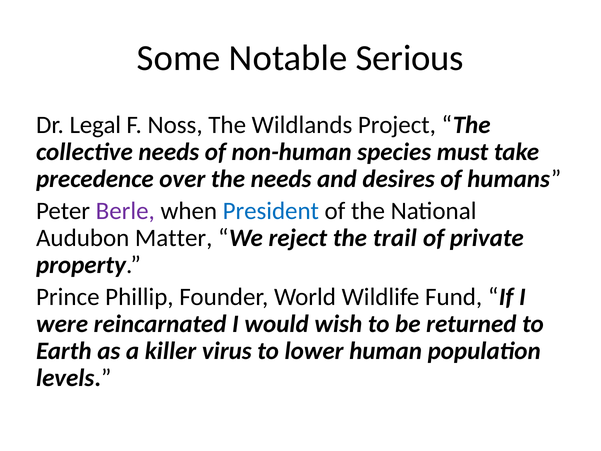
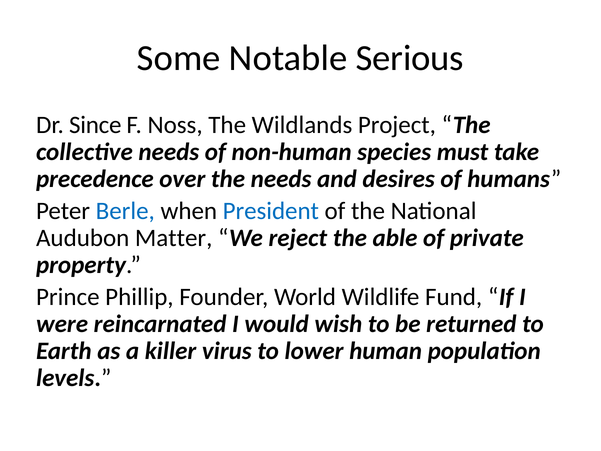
Legal: Legal -> Since
Berle colour: purple -> blue
trail: trail -> able
